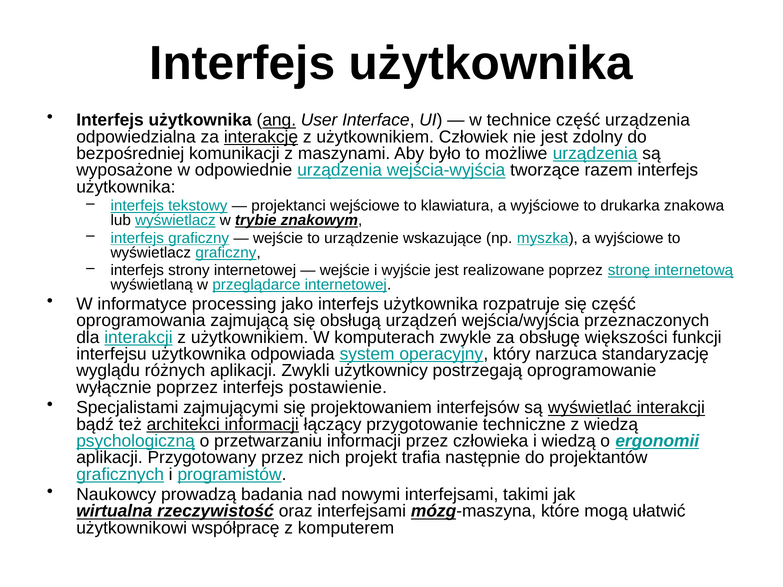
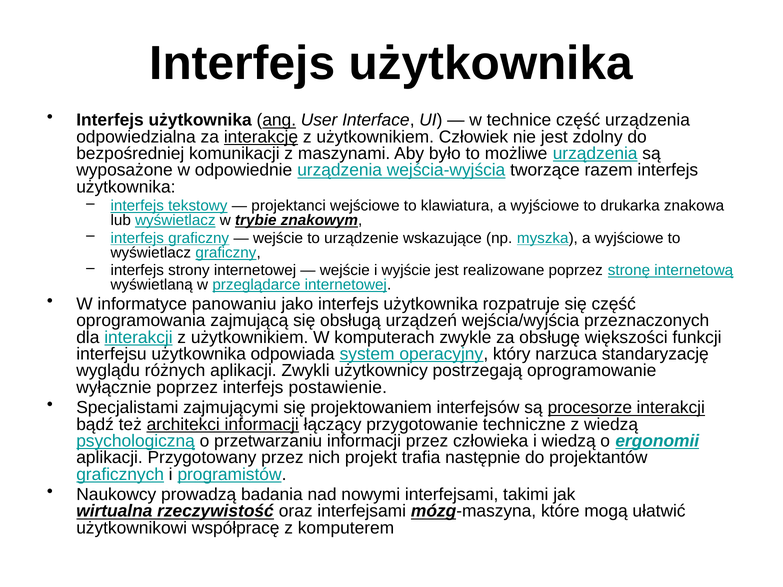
processing: processing -> panowaniu
wyświetlać: wyświetlać -> procesorze
